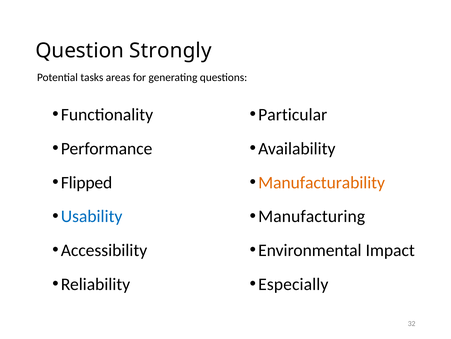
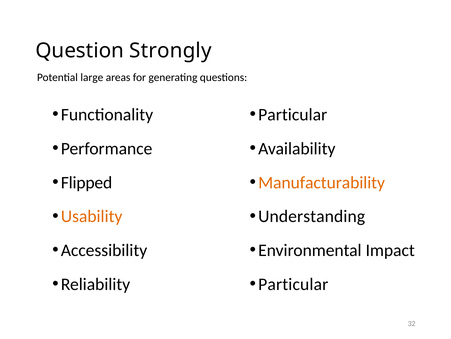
tasks: tasks -> large
Usability colour: blue -> orange
Manufacturing: Manufacturing -> Understanding
Especially at (293, 284): Especially -> Particular
